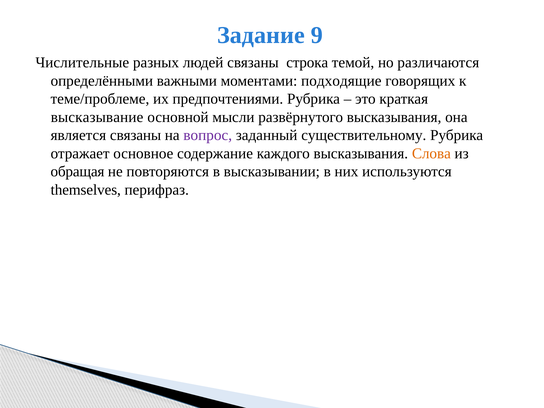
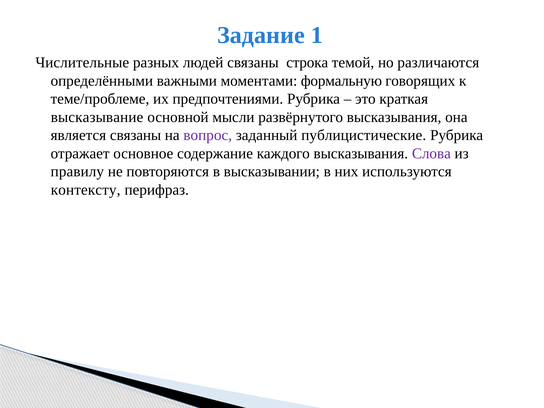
9: 9 -> 1
подходящие: подходящие -> формальную
существительному: существительному -> публицистические
Слова colour: orange -> purple
обращая: обращая -> правилу
themselves: themselves -> контексту
